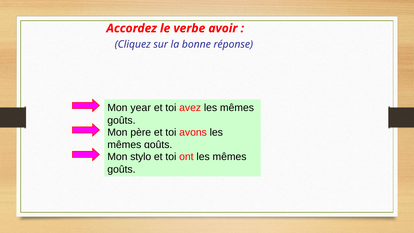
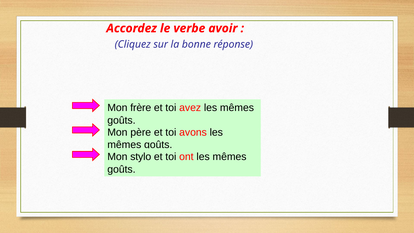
year: year -> frère
